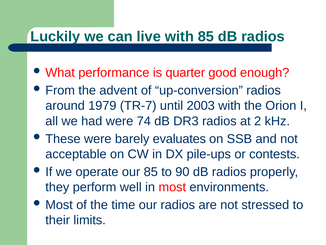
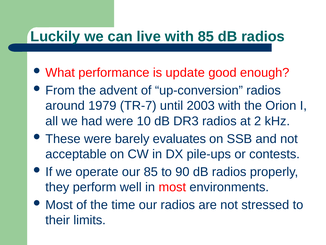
quarter: quarter -> update
74: 74 -> 10
